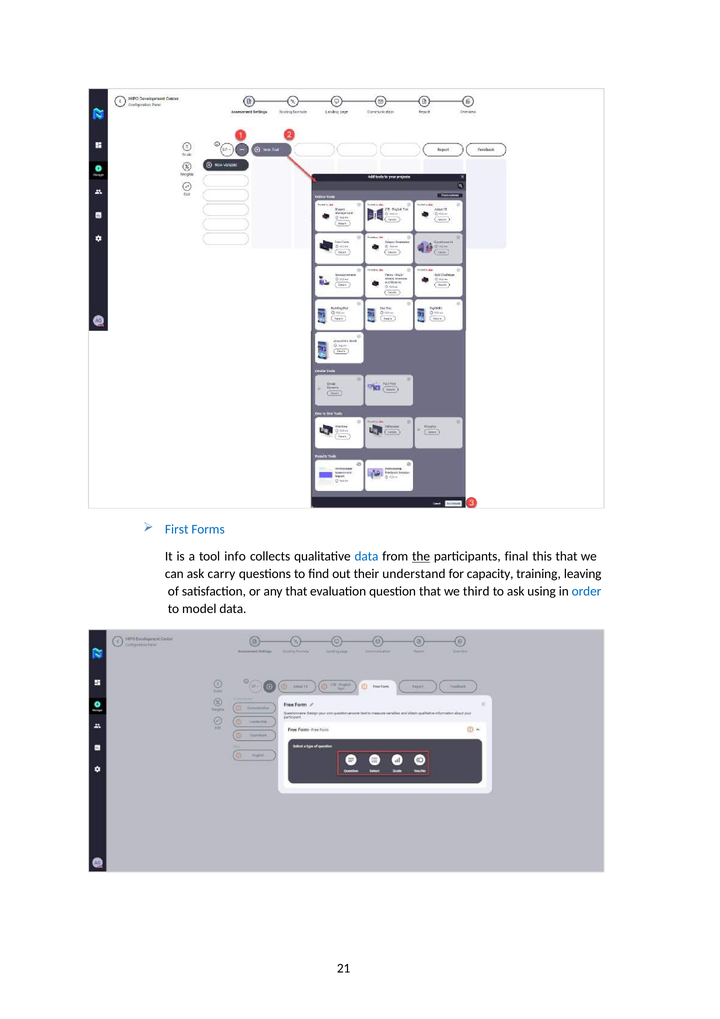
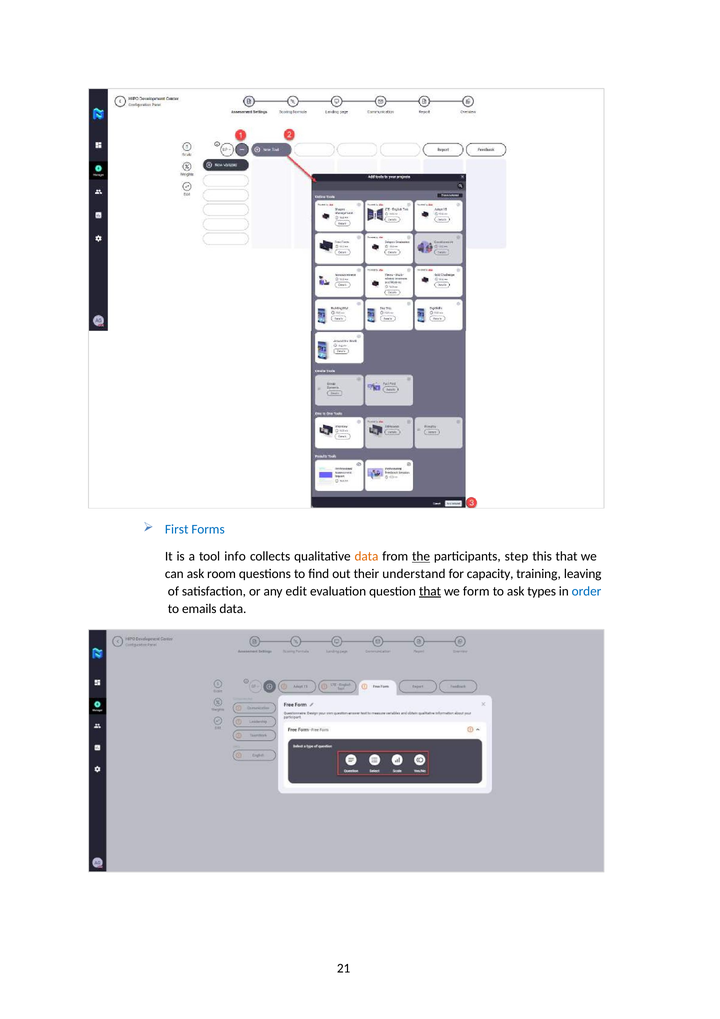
data at (367, 557) colour: blue -> orange
final: final -> step
carry: carry -> room
any that: that -> edit
that at (430, 591) underline: none -> present
third: third -> form
using: using -> types
model: model -> emails
